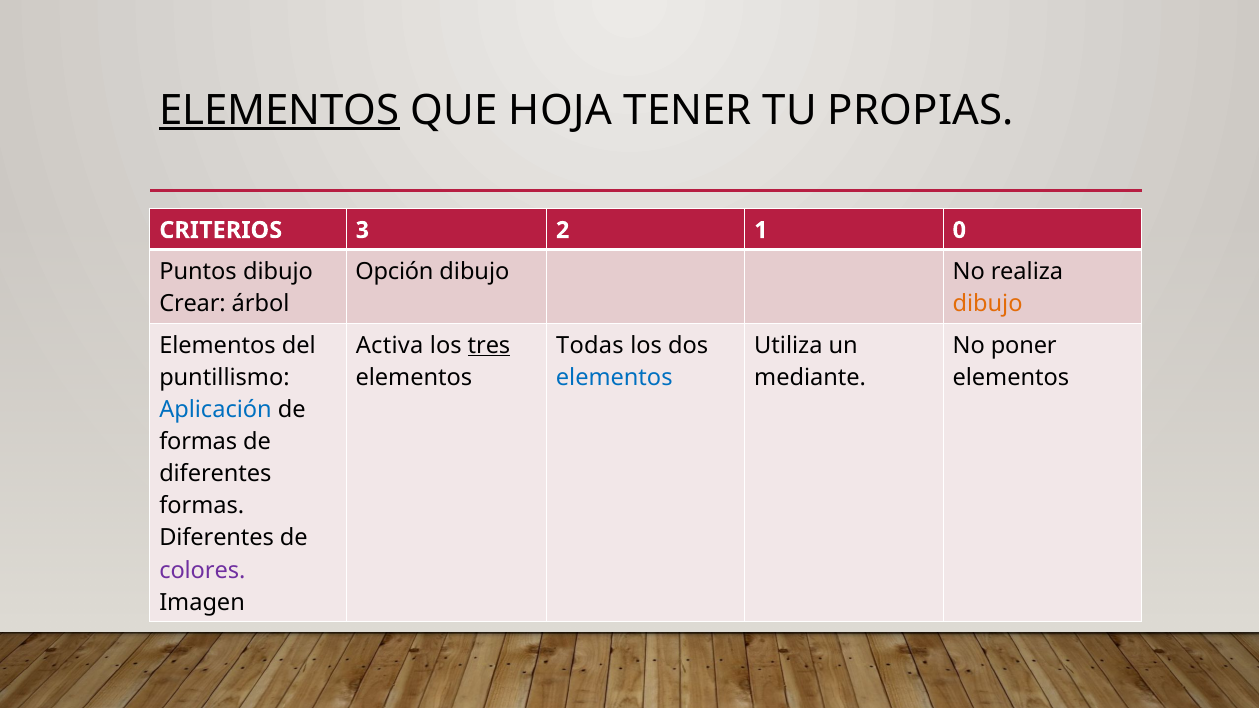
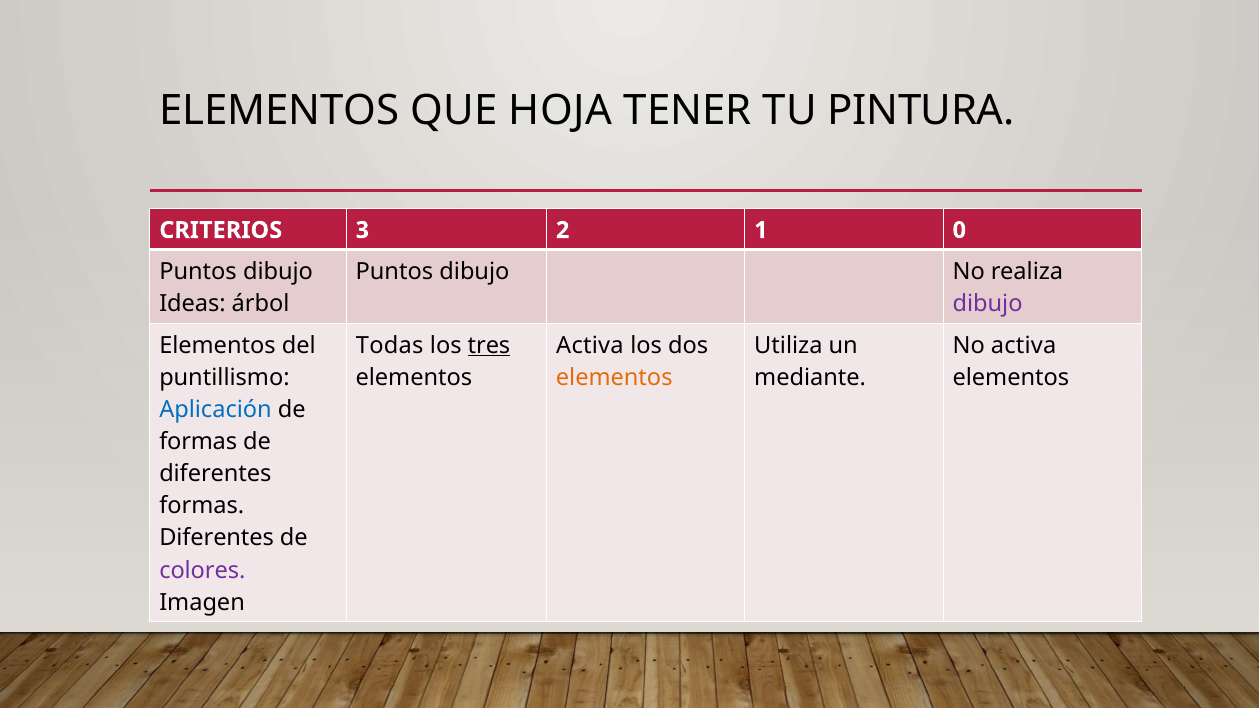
ELEMENTOS at (280, 110) underline: present -> none
PROPIAS: PROPIAS -> PINTURA
Opción at (395, 272): Opción -> Puntos
Crear: Crear -> Ideas
dibujo at (988, 304) colour: orange -> purple
Activa: Activa -> Todas
Todas at (590, 346): Todas -> Activa
No poner: poner -> activa
elementos at (614, 378) colour: blue -> orange
